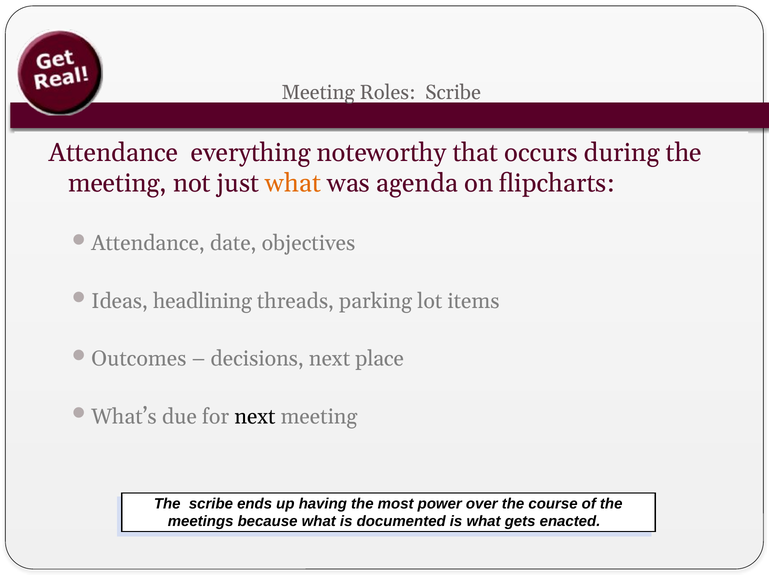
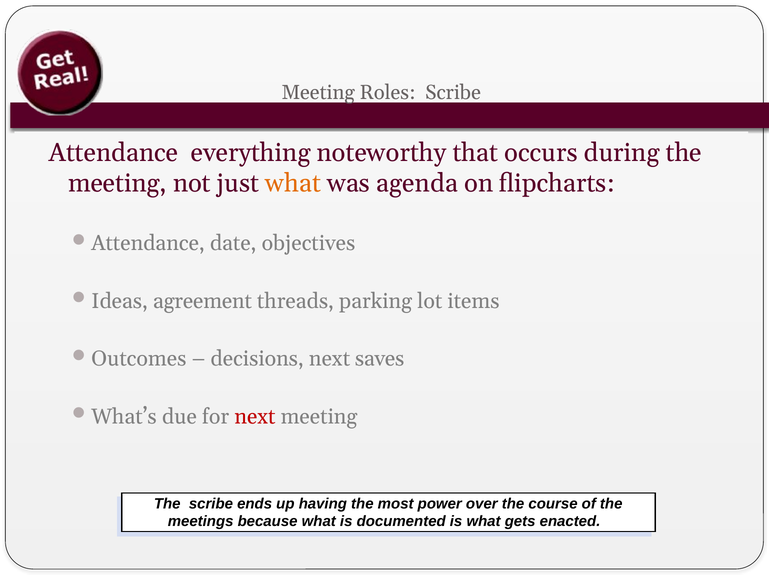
headlining: headlining -> agreement
place: place -> saves
next at (255, 416) colour: black -> red
